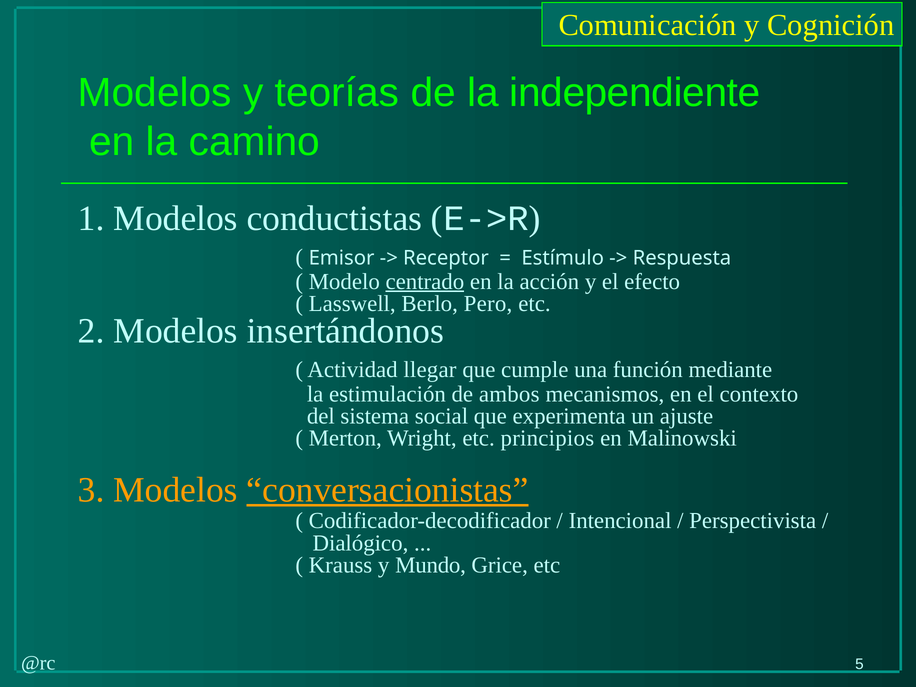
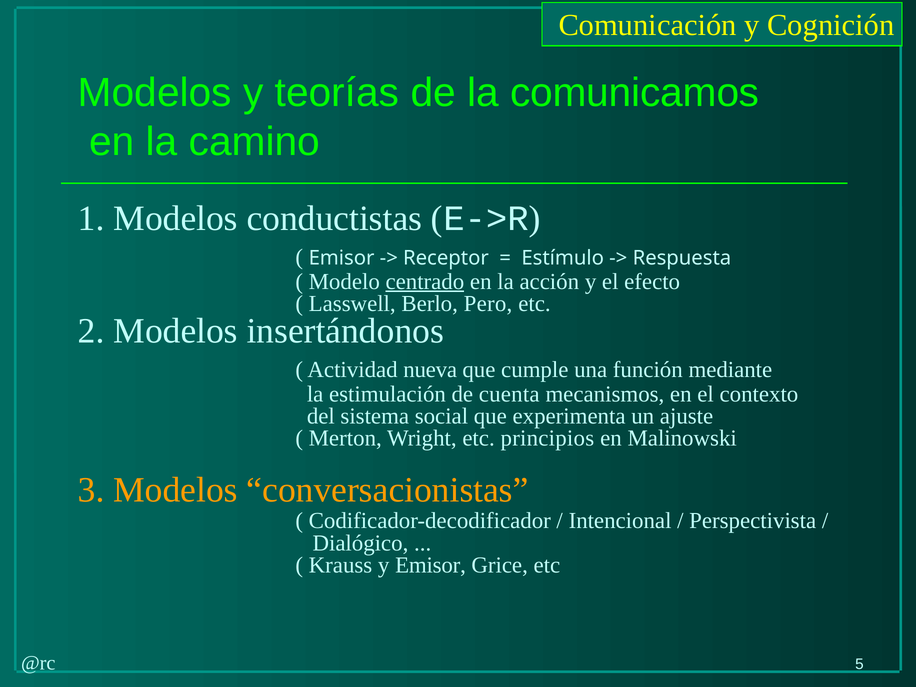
independiente: independiente -> comunicamos
llegar: llegar -> nueva
ambos: ambos -> cuenta
conversacionistas underline: present -> none
y Mundo: Mundo -> Emisor
